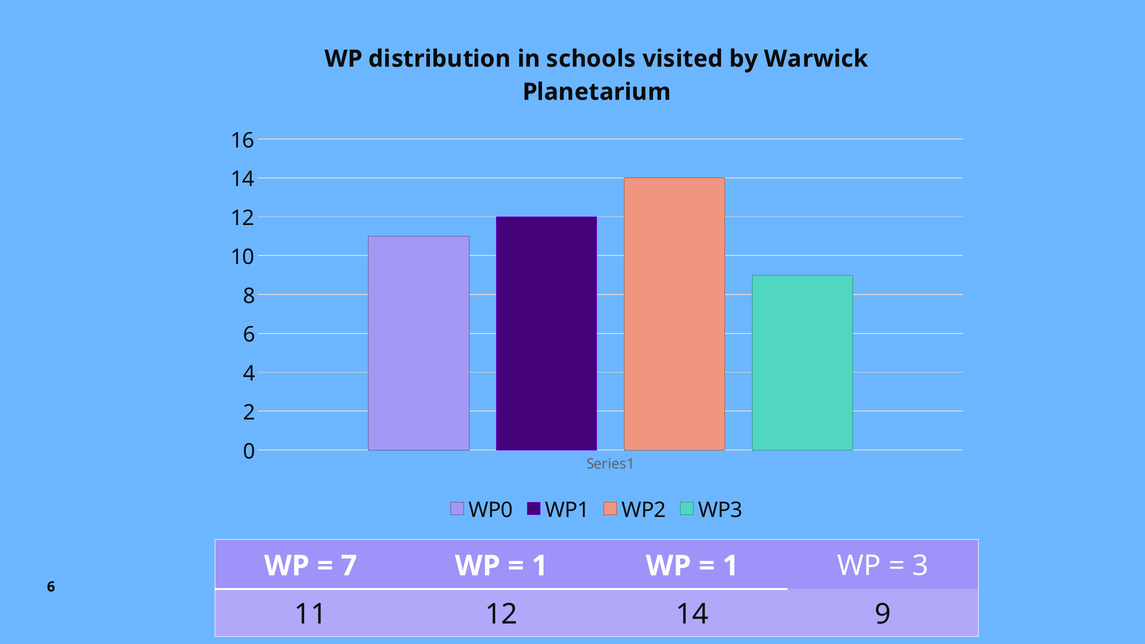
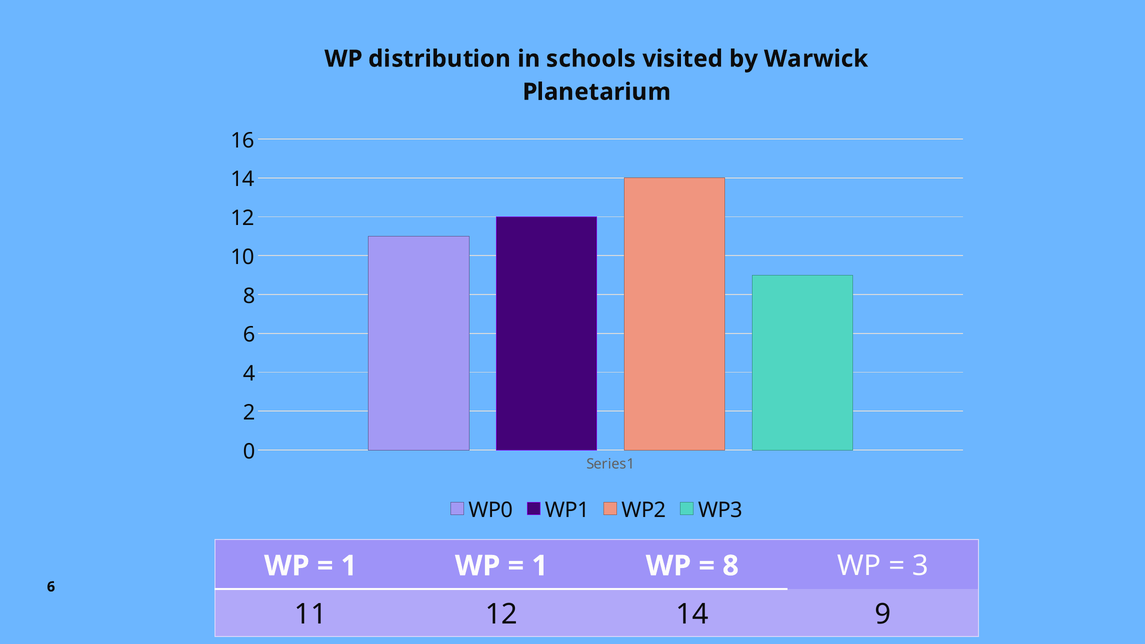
7 at (349, 566): 7 -> 1
1 at (731, 566): 1 -> 8
